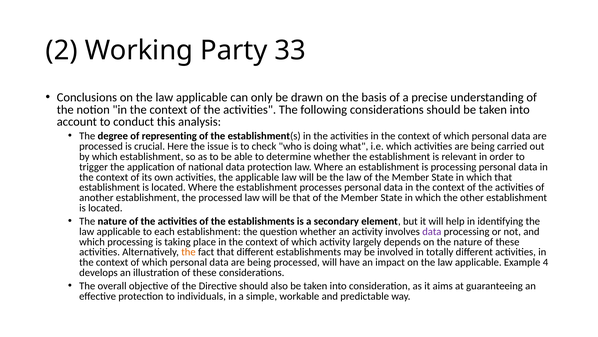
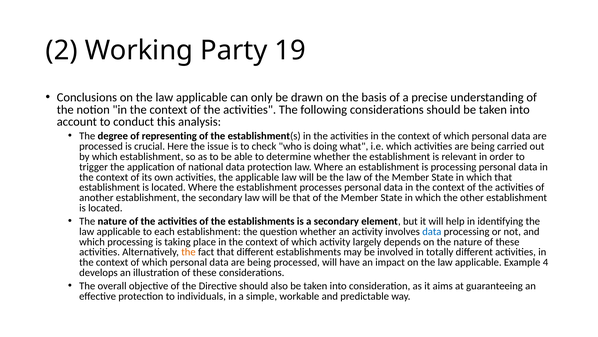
33: 33 -> 19
the processed: processed -> secondary
data at (432, 231) colour: purple -> blue
